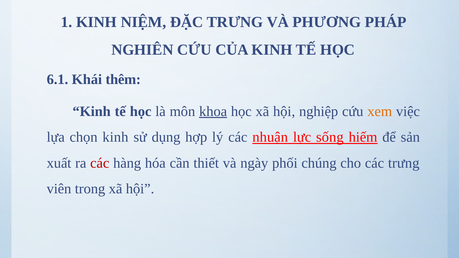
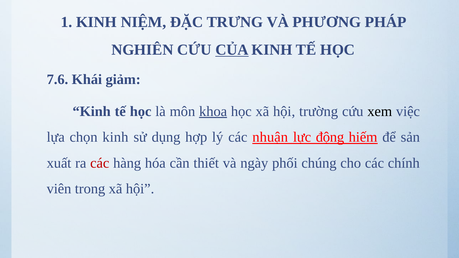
CỦA underline: none -> present
6.1: 6.1 -> 7.6
thêm: thêm -> giảm
nghiệp: nghiệp -> trường
xem colour: orange -> black
sống: sống -> động
các trưng: trưng -> chính
